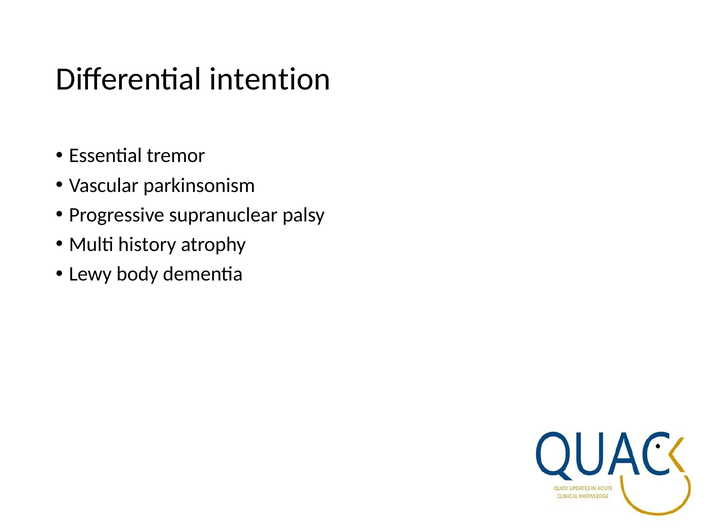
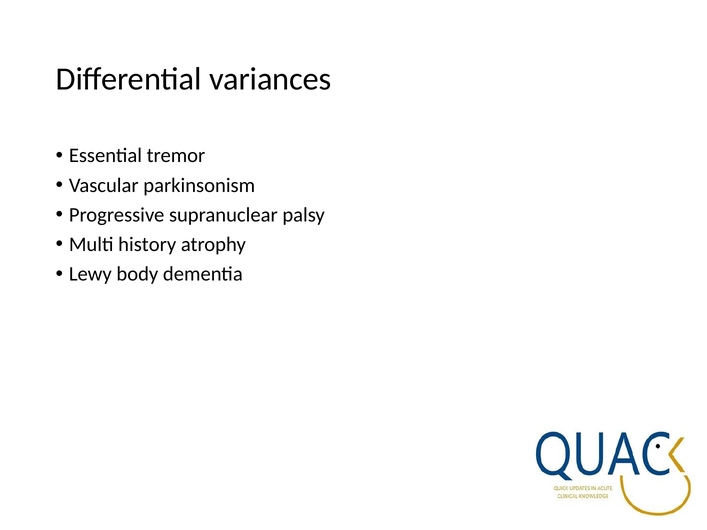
intention: intention -> variances
